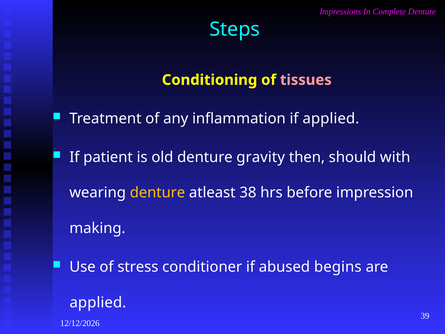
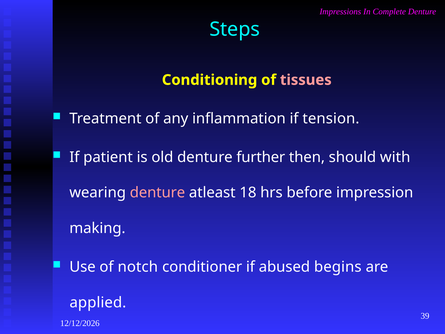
if applied: applied -> tension
gravity: gravity -> further
denture at (157, 193) colour: yellow -> pink
38: 38 -> 18
stress: stress -> notch
